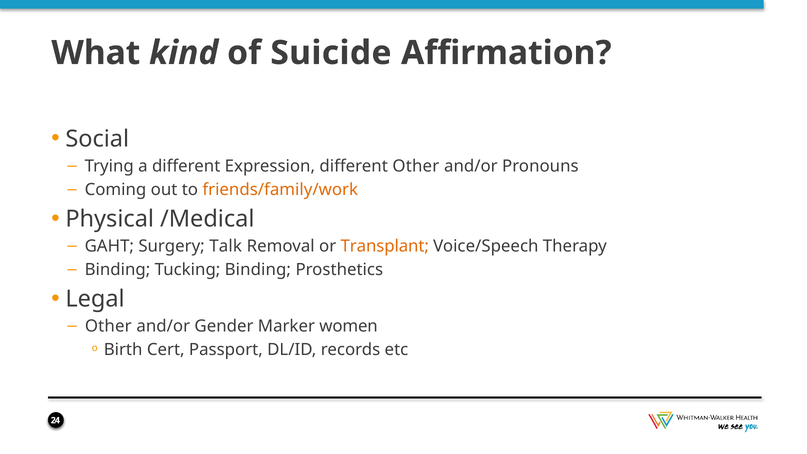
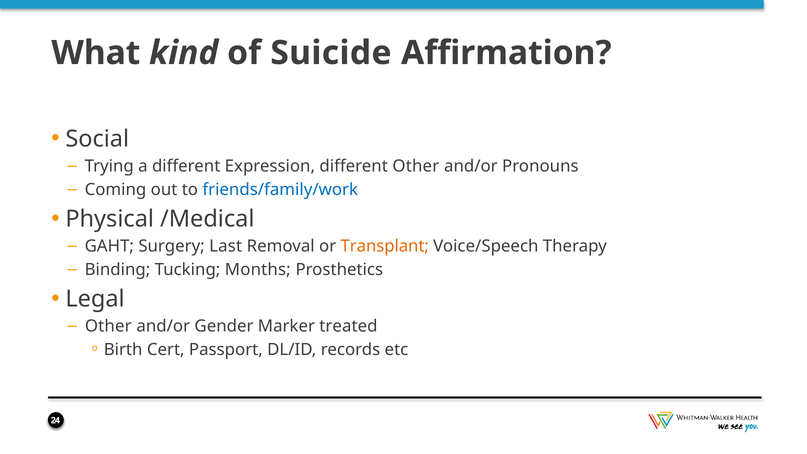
friends/family/work colour: orange -> blue
Talk: Talk -> Last
Tucking Binding: Binding -> Months
women: women -> treated
